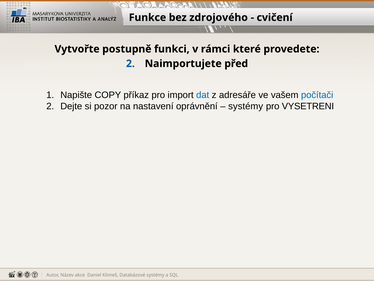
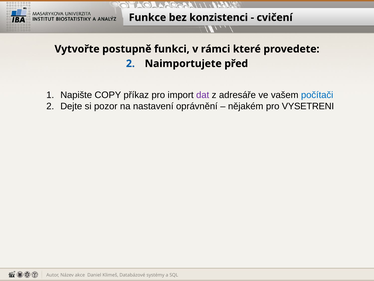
zdrojového: zdrojového -> konzistenci
dat colour: blue -> purple
systémy at (246, 106): systémy -> nějakém
